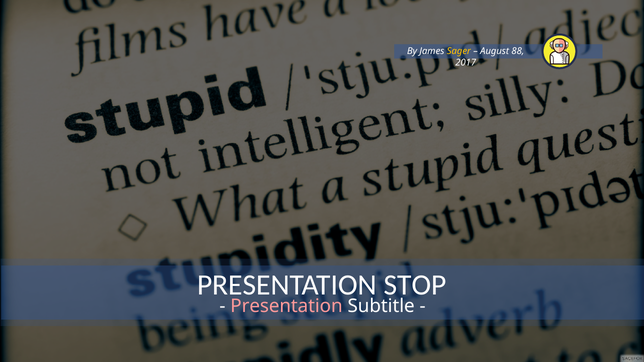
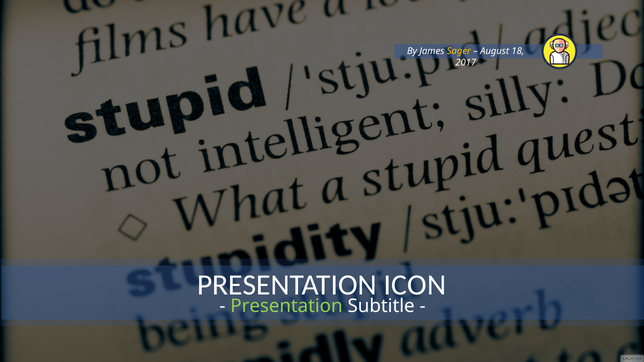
88: 88 -> 18
STOP: STOP -> ICON
Presentation at (287, 306) colour: pink -> light green
